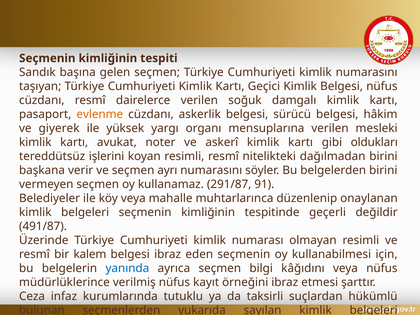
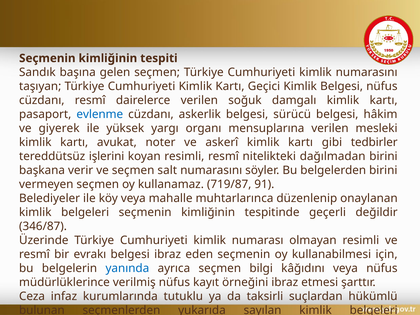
evlenme colour: orange -> blue
oldukları: oldukları -> tedbirler
ayrı: ayrı -> salt
291/87: 291/87 -> 719/87
491/87: 491/87 -> 346/87
kalem: kalem -> evrakı
